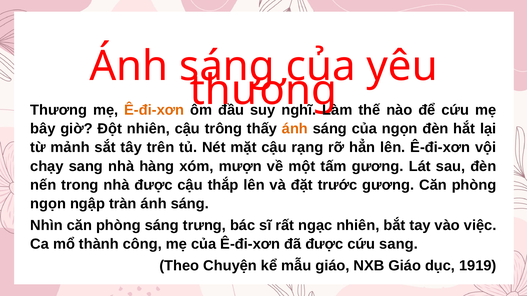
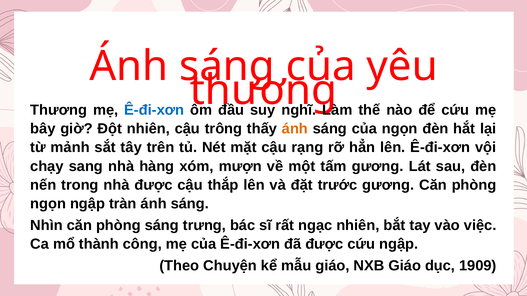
Ê-đi-xơn at (154, 110) colour: orange -> blue
cứu sang: sang -> ngập
1919: 1919 -> 1909
